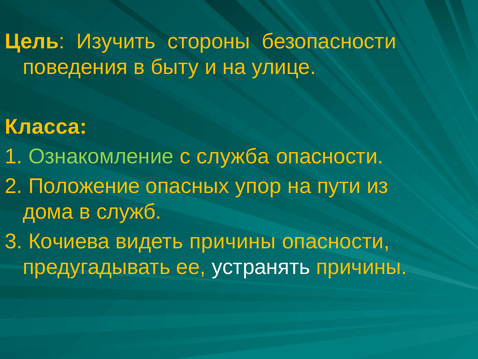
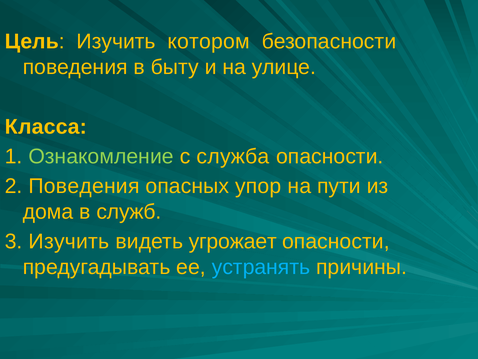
стороны: стороны -> котором
2 Положение: Положение -> Поведения
3 Кочиева: Кочиева -> Изучить
видеть причины: причины -> угрожает
устранять colour: white -> light blue
